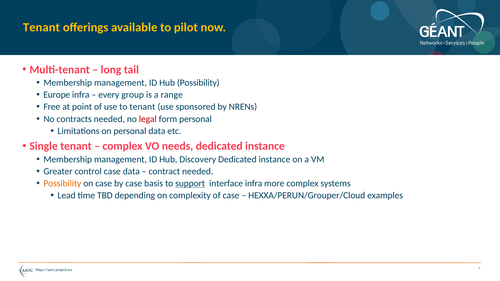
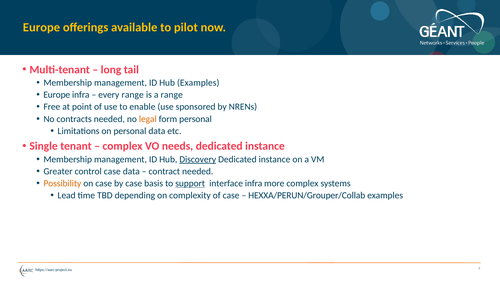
Tenant at (41, 27): Tenant -> Europe
Hub Possibility: Possibility -> Examples
every group: group -> range
to tenant: tenant -> enable
legal colour: red -> orange
Discovery underline: none -> present
HEXXA/PERUN/Grouper/Cloud: HEXXA/PERUN/Grouper/Cloud -> HEXXA/PERUN/Grouper/Collab
